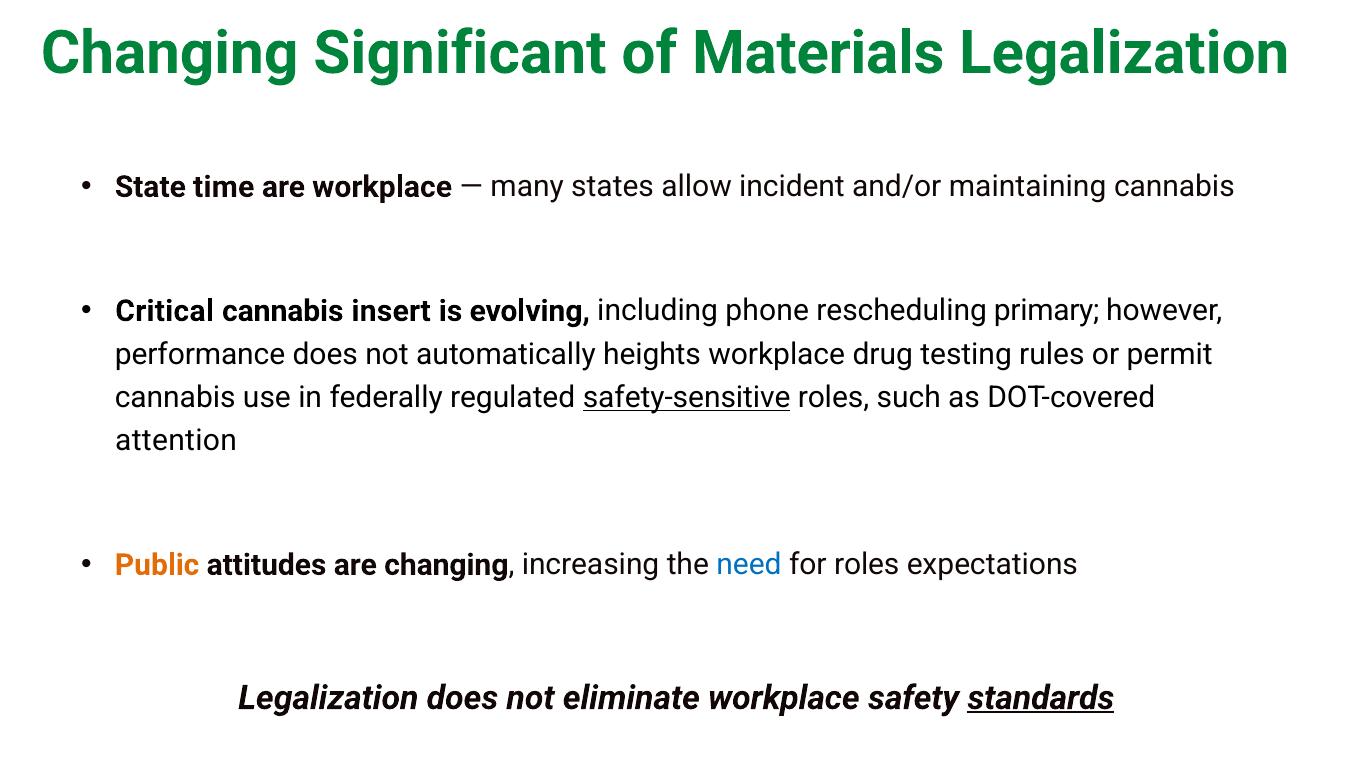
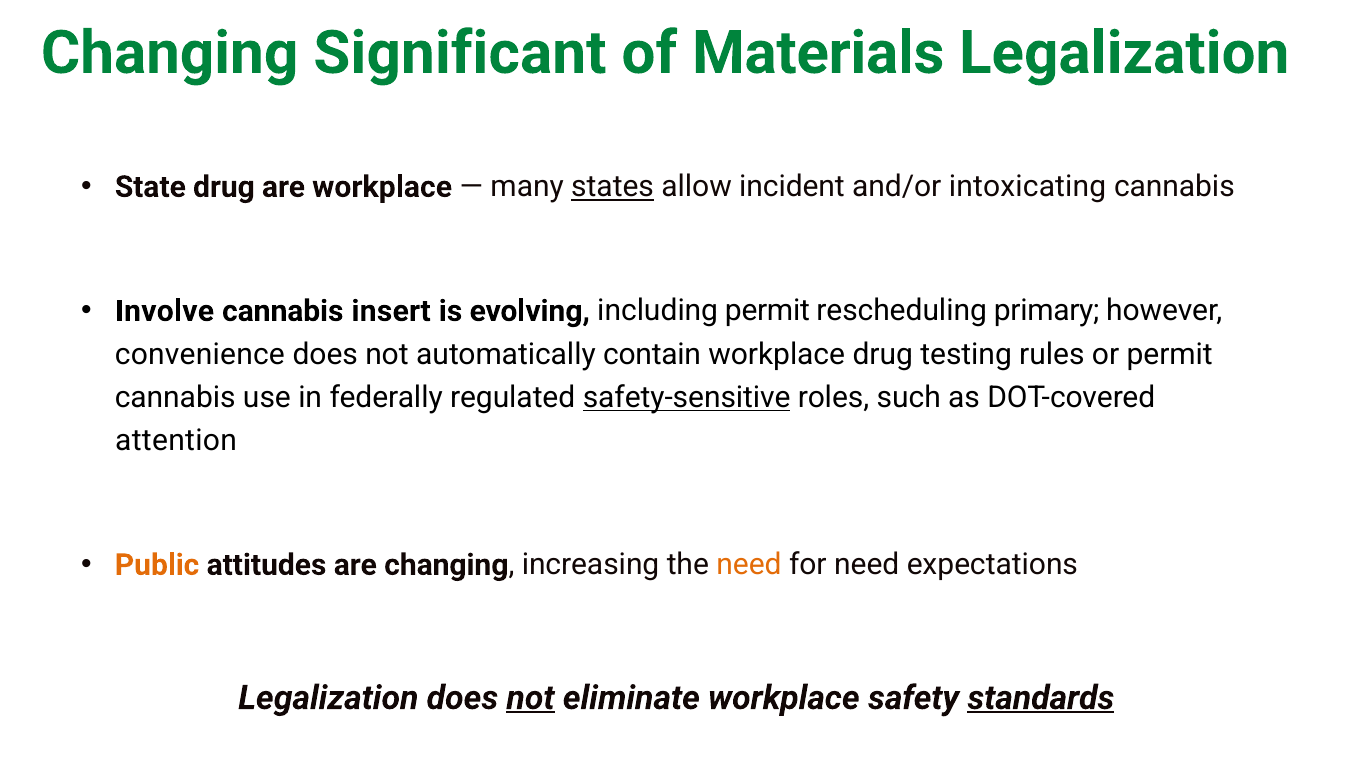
State time: time -> drug
states underline: none -> present
maintaining: maintaining -> intoxicating
Critical: Critical -> Involve
including phone: phone -> permit
performance: performance -> convenience
heights: heights -> contain
need at (749, 565) colour: blue -> orange
for roles: roles -> need
not at (530, 698) underline: none -> present
